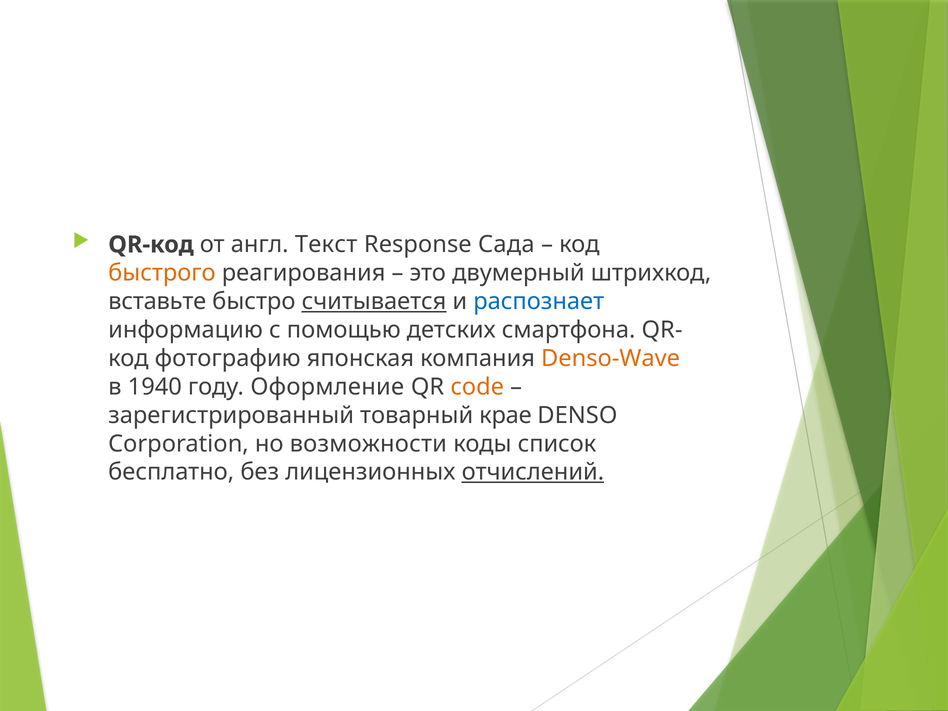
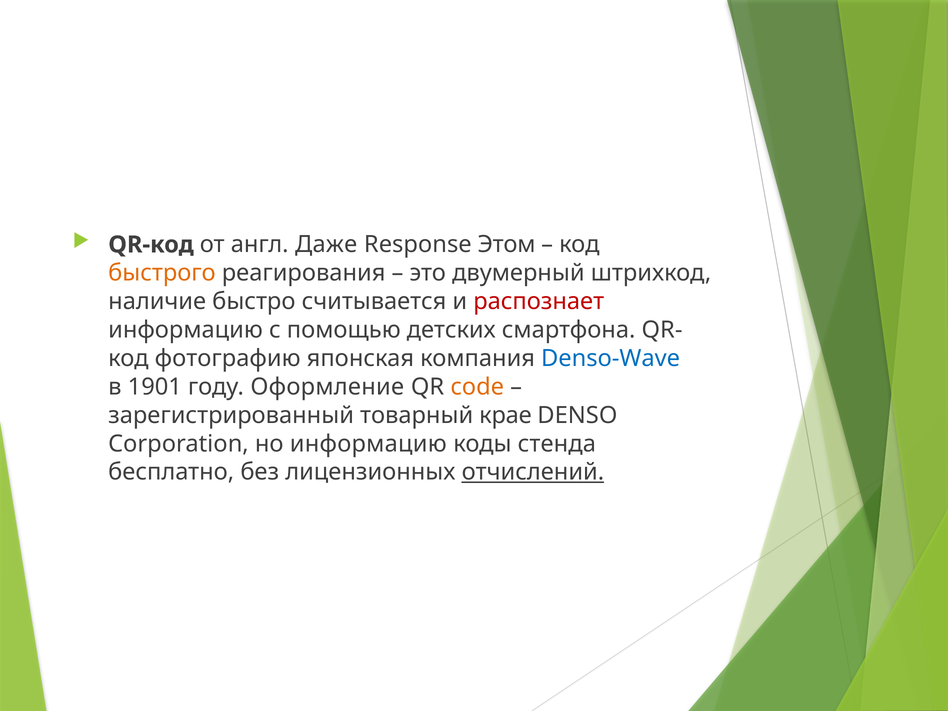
Текст: Текст -> Даже
Сада: Сада -> Этом
вставьте: вставьте -> наличие
считывается underline: present -> none
распознает colour: blue -> red
Denso-Wave colour: orange -> blue
1940: 1940 -> 1901
но возможности: возможности -> информацию
список: список -> стенда
